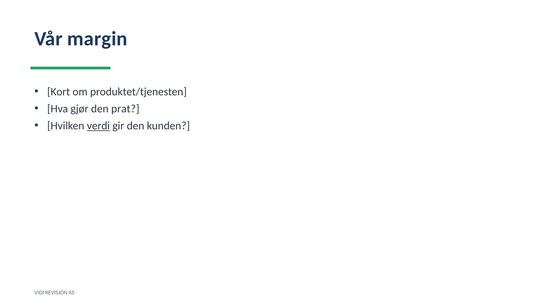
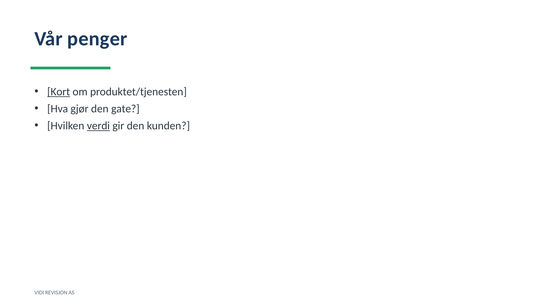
margin: margin -> penger
Kort underline: none -> present
prat: prat -> gate
